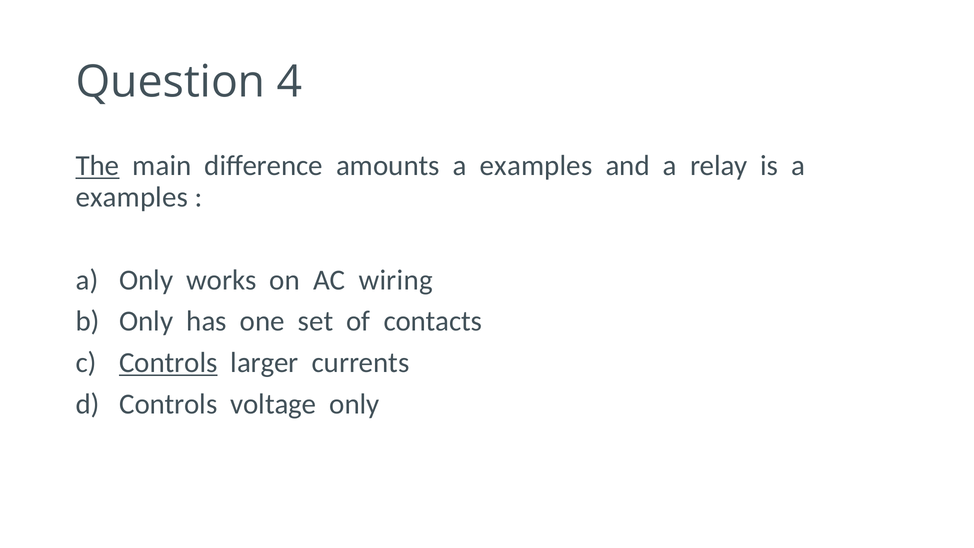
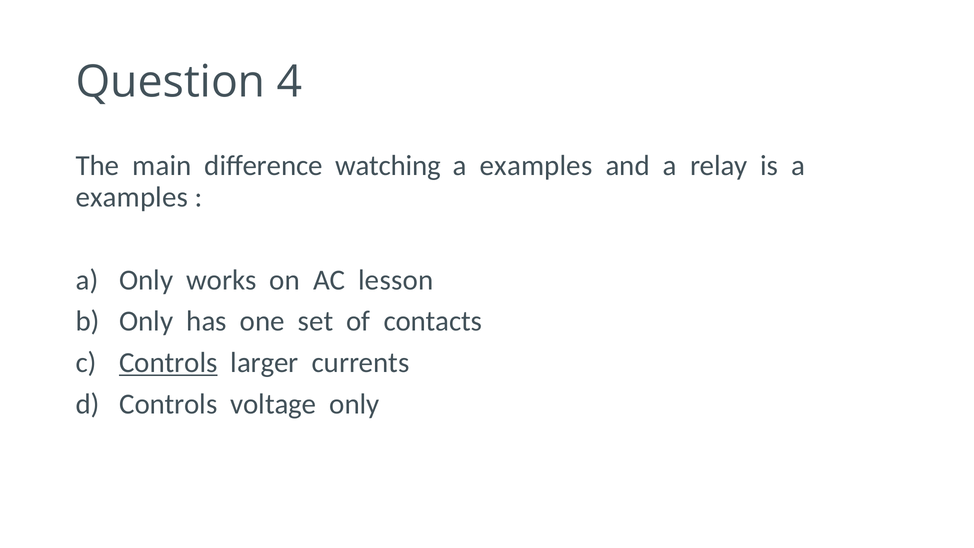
The underline: present -> none
amounts: amounts -> watching
wiring: wiring -> lesson
